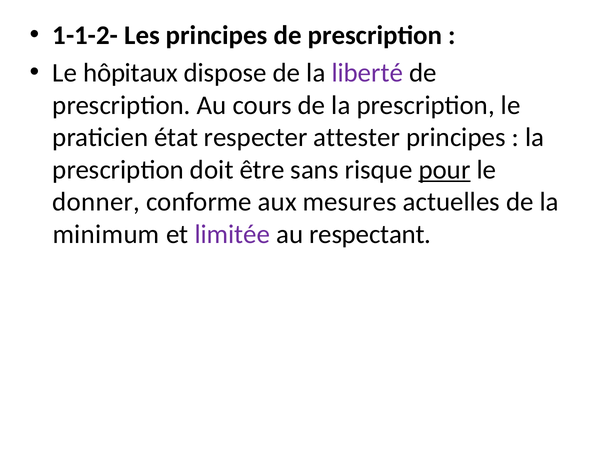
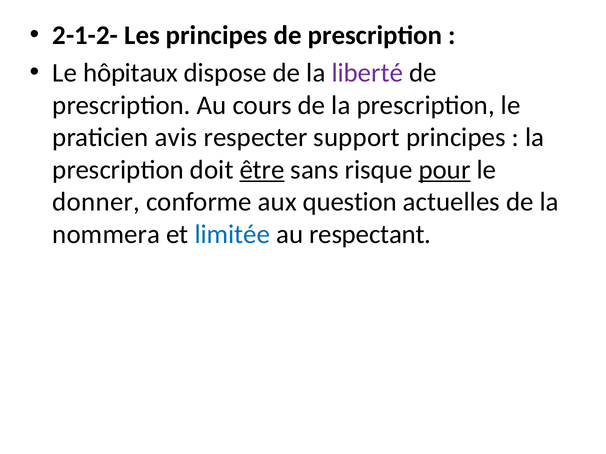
1-1-2-: 1-1-2- -> 2-1-2-
état: état -> avis
attester: attester -> support
être underline: none -> present
mesures: mesures -> question
minimum: minimum -> nommera
limitée colour: purple -> blue
